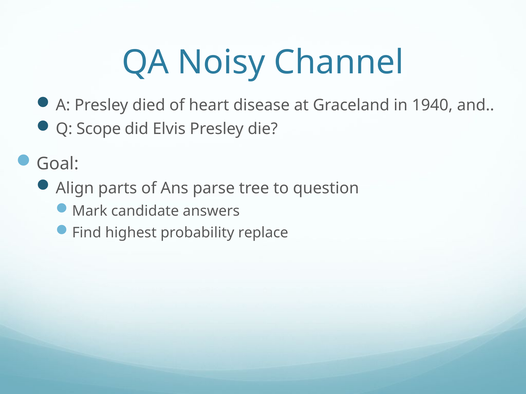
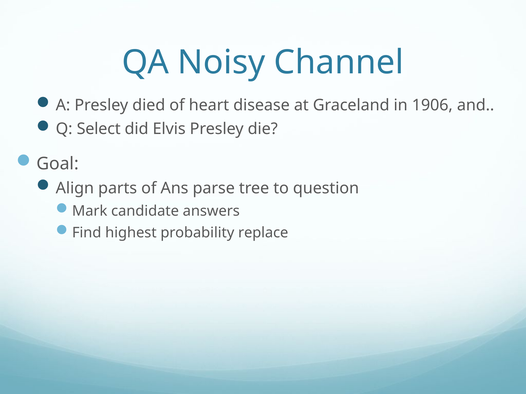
1940: 1940 -> 1906
Scope: Scope -> Select
